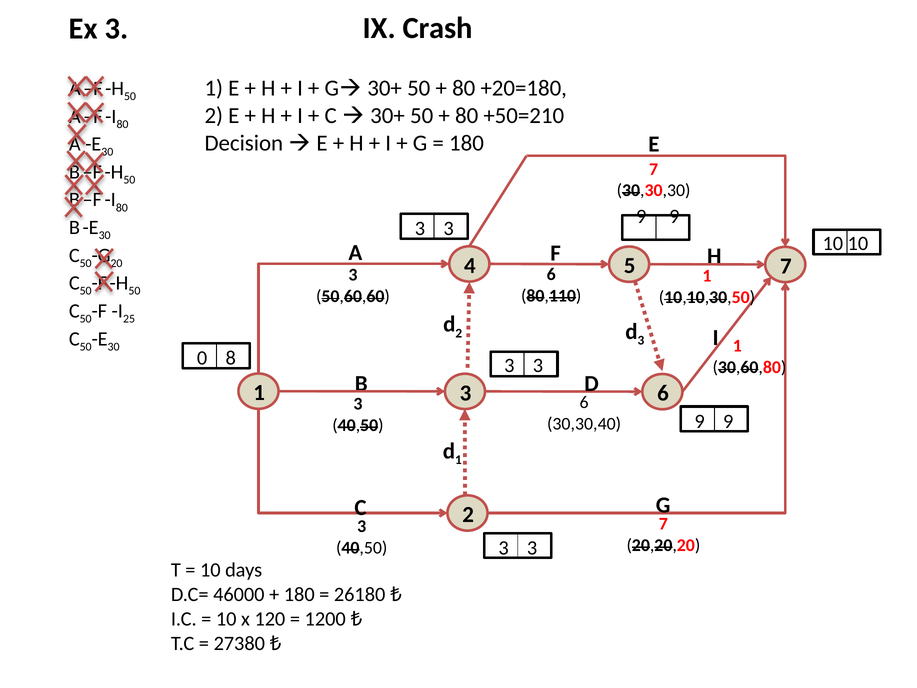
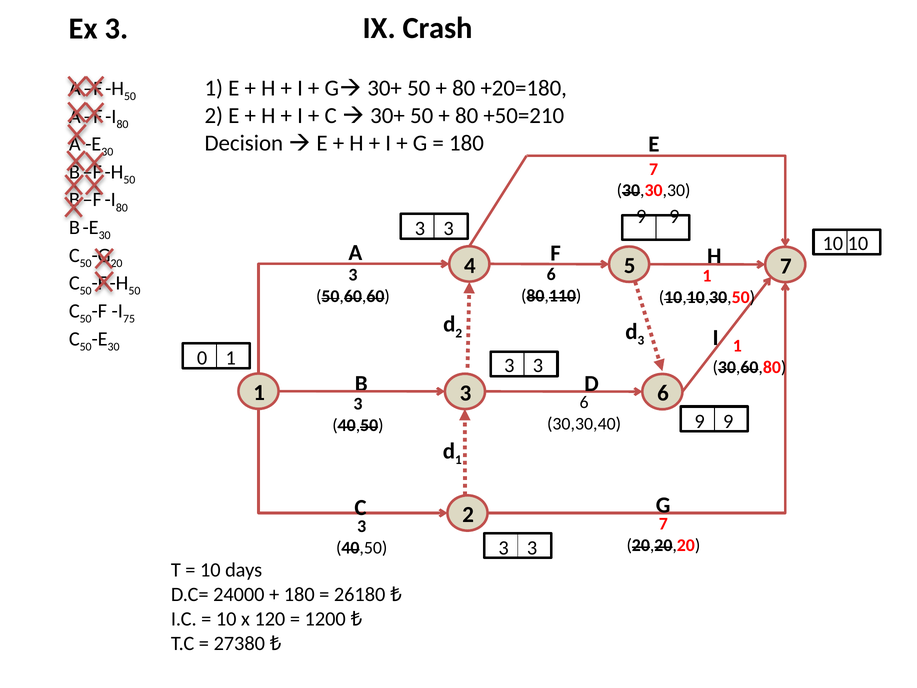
25: 25 -> 75
0 8: 8 -> 1
46000: 46000 -> 24000
